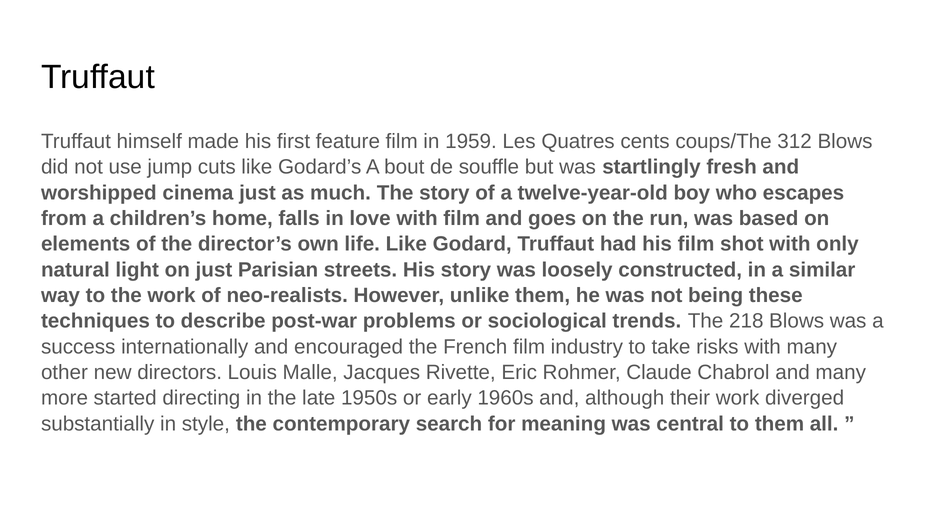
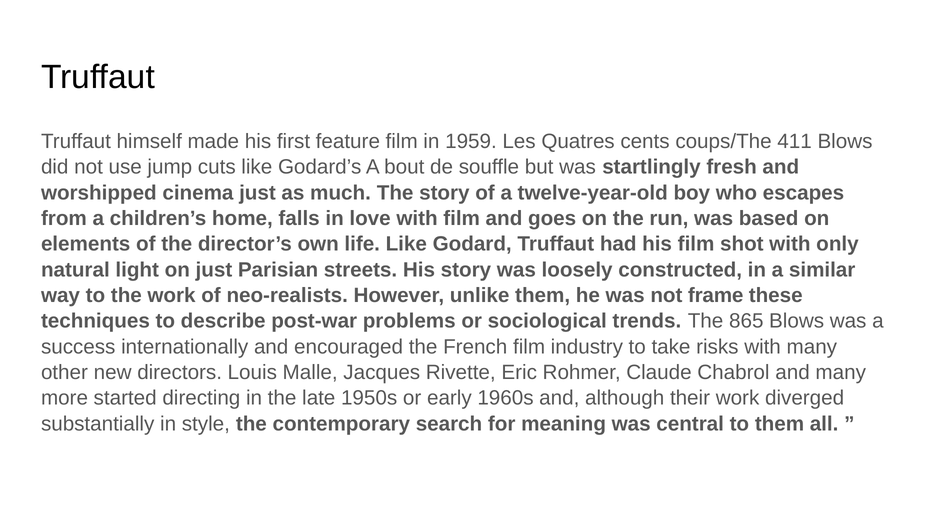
312: 312 -> 411
being: being -> frame
218: 218 -> 865
